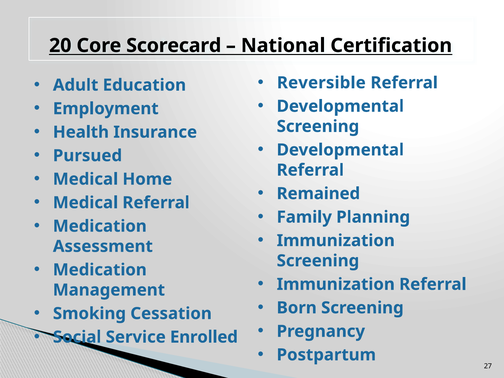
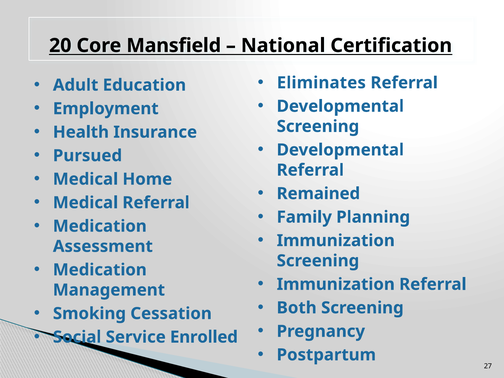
Scorecard: Scorecard -> Mansfield
Reversible: Reversible -> Eliminates
Born: Born -> Both
